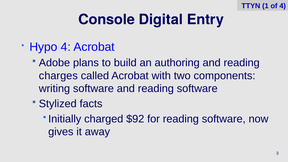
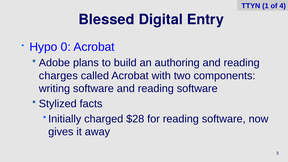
Console: Console -> Blessed
Hypo 4: 4 -> 0
$92: $92 -> $28
